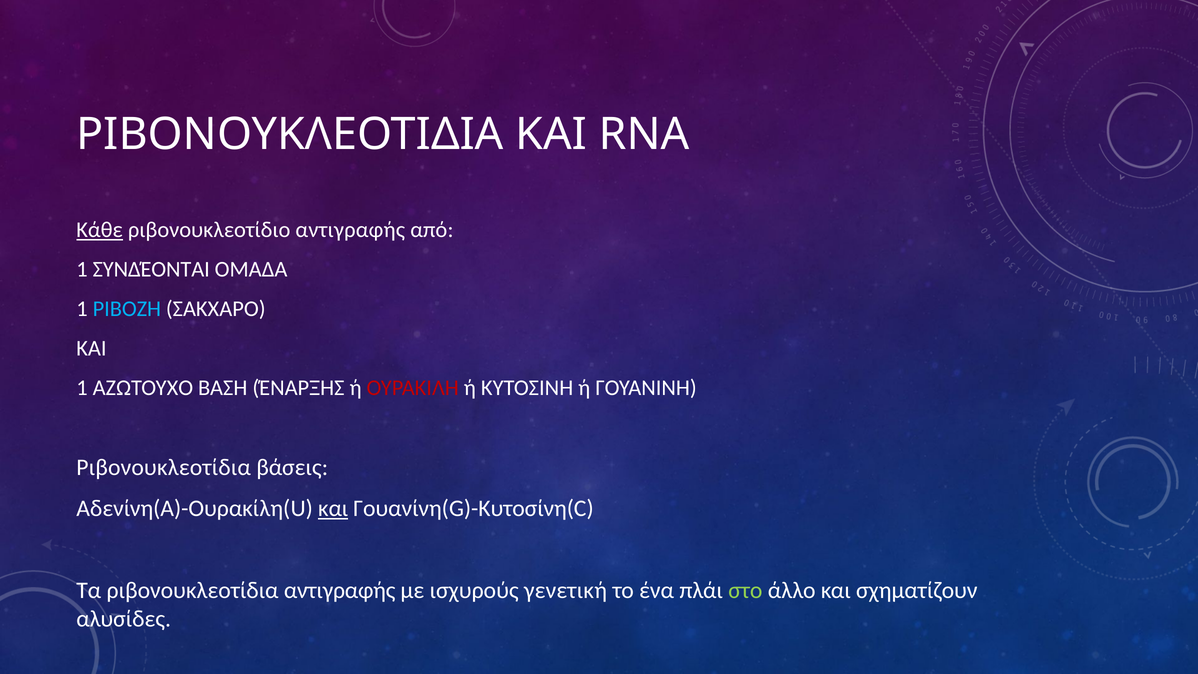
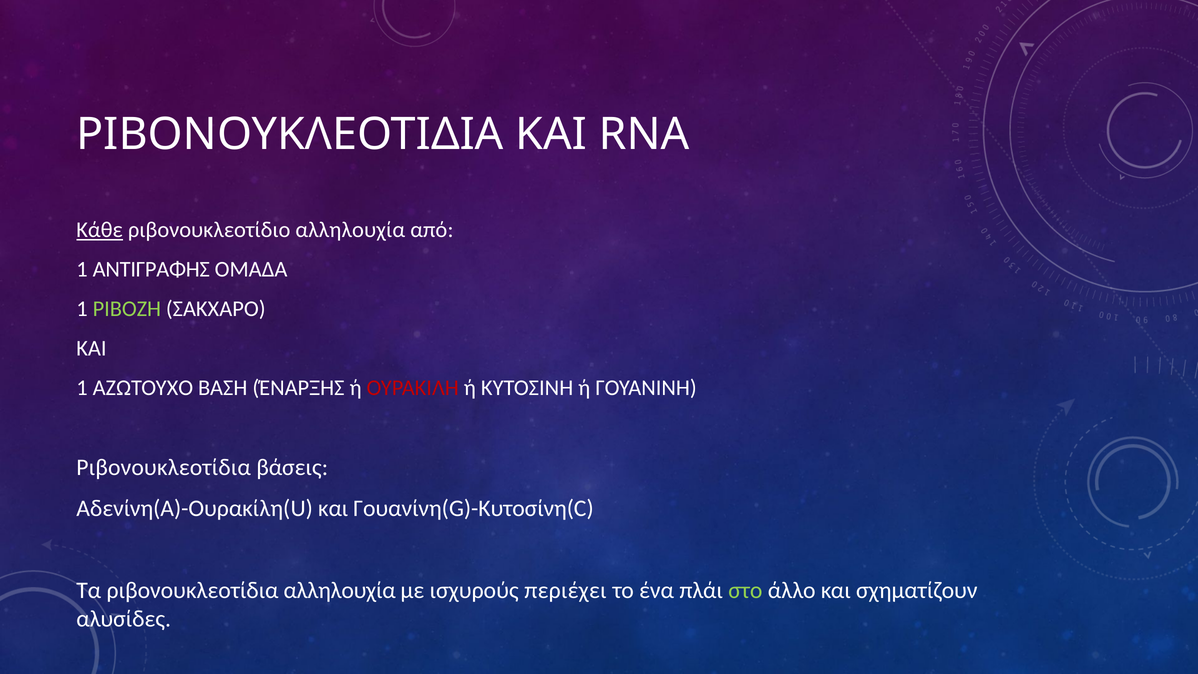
ριβονουκλεοτίδιο αντιγραφής: αντιγραφής -> αλληλουχία
ΣΥΝΔΈΟΝΤΑΙ: ΣΥΝΔΈΟΝΤΑΙ -> ΑΝΤΙΓΡΑΦΗΣ
ΡΙΒΟΖΗ colour: light blue -> light green
και at (333, 508) underline: present -> none
ριβονουκλεοτίδια αντιγραφής: αντιγραφής -> αλληλουχία
γενετική: γενετική -> περιέχει
